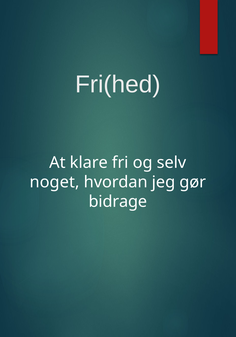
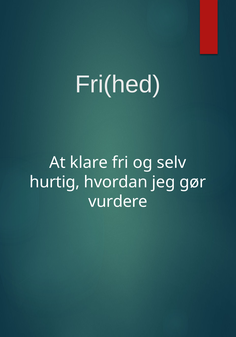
noget: noget -> hurtig
bidrage: bidrage -> vurdere
